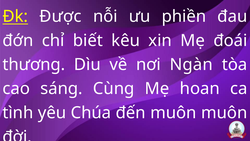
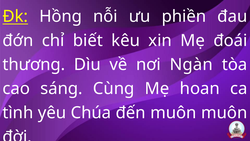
Được: Được -> Hồng
